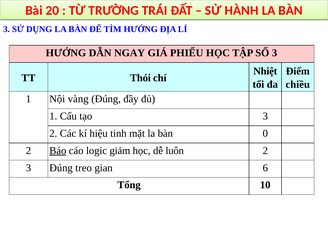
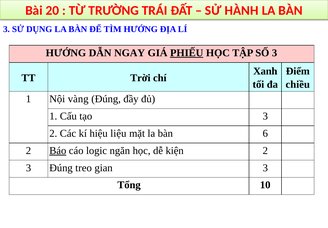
PHIẾU underline: none -> present
Nhiệt: Nhiệt -> Xanh
Thói: Thói -> Trời
tinh: tinh -> liệu
0: 0 -> 6
giảm: giảm -> ngăn
luôn: luôn -> kiện
gian 6: 6 -> 3
